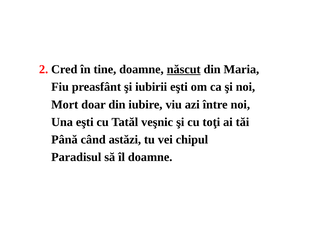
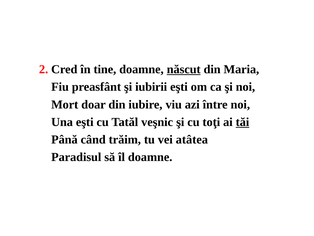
tăi underline: none -> present
astăzi: astăzi -> trăim
chipul: chipul -> atâtea
